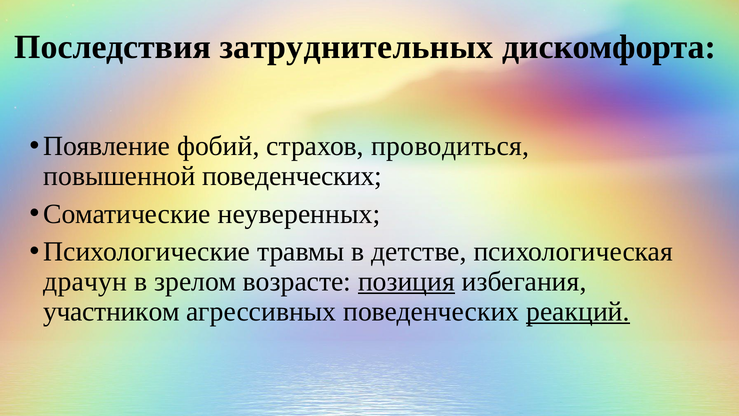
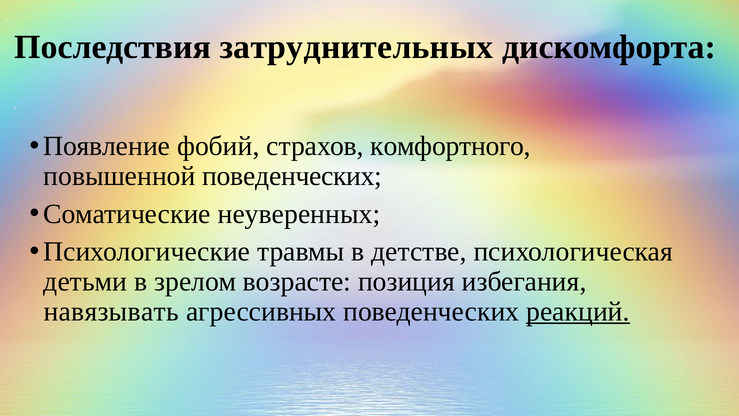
проводиться: проводиться -> комфортного
драчун: драчун -> детьми
позиция underline: present -> none
участником: участником -> навязывать
